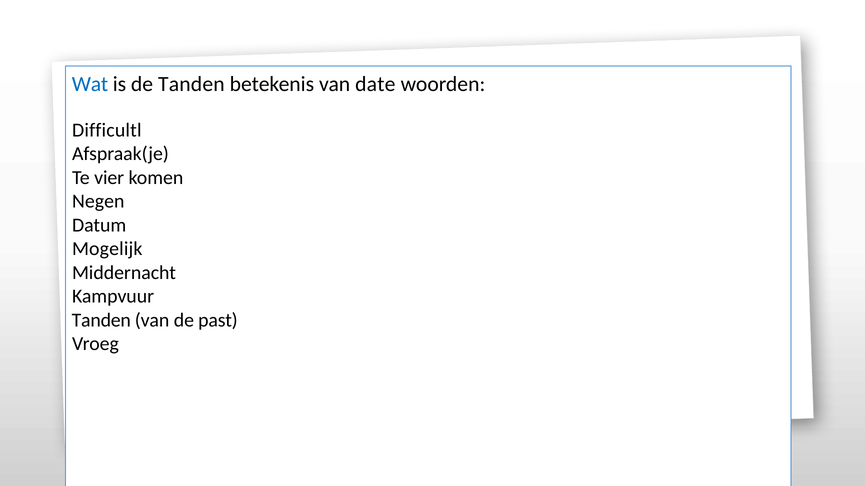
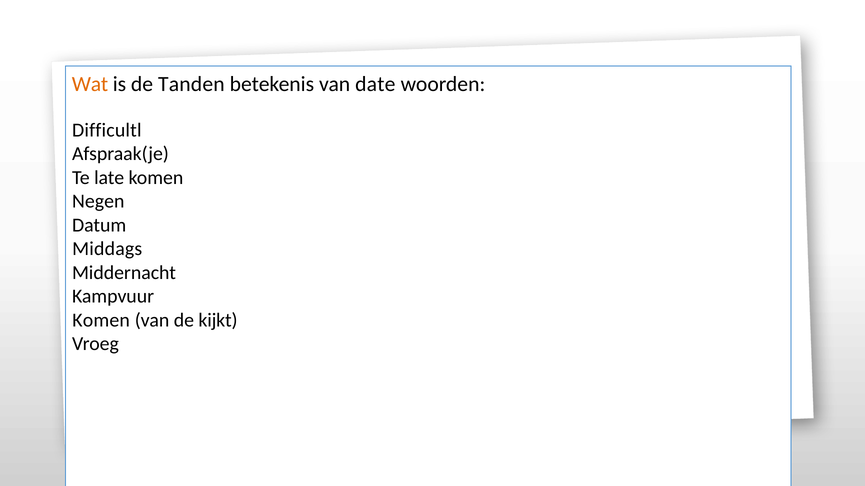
Wat colour: blue -> orange
vier: vier -> late
Mogelijk: Mogelijk -> Middags
Tanden at (101, 321): Tanden -> Komen
past: past -> kijkt
